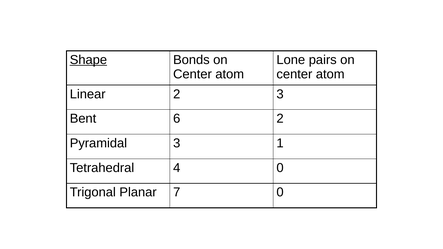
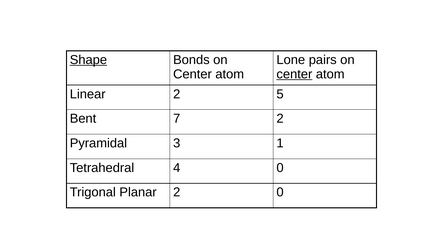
center at (294, 74) underline: none -> present
2 3: 3 -> 5
6: 6 -> 7
Planar 7: 7 -> 2
